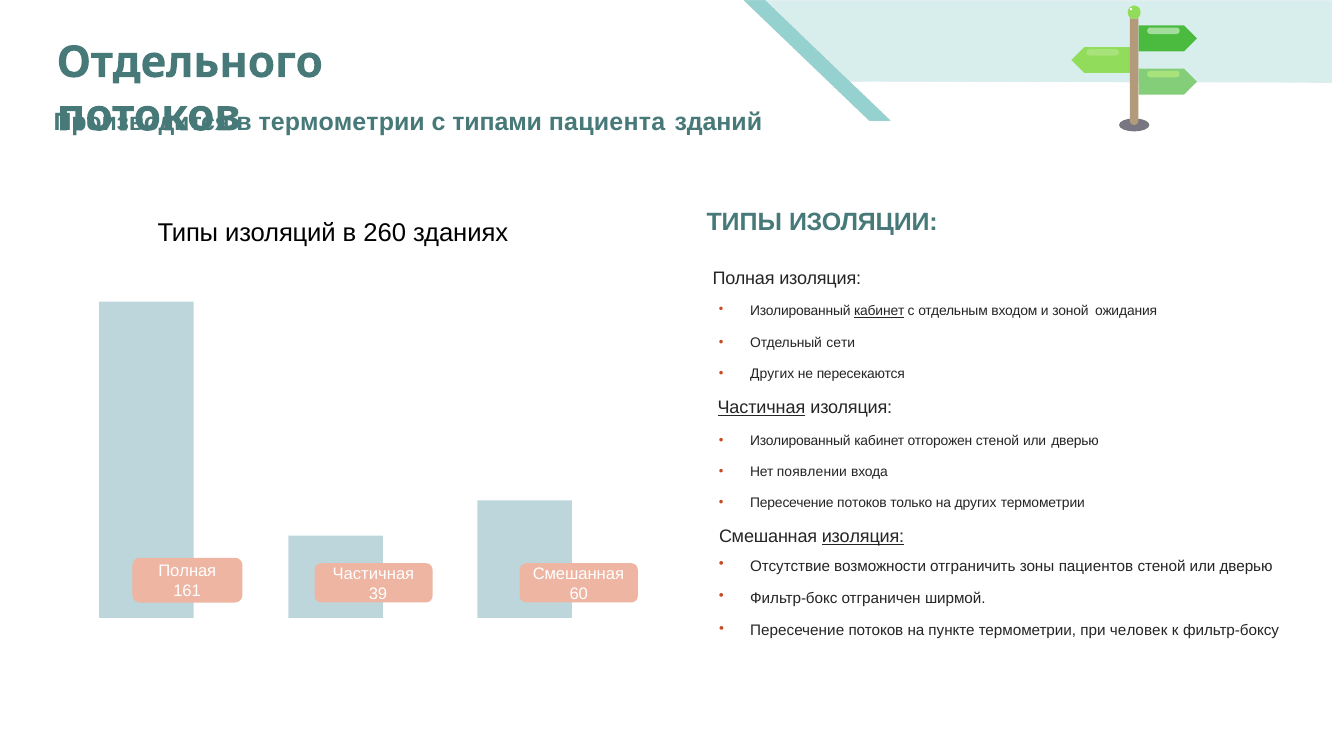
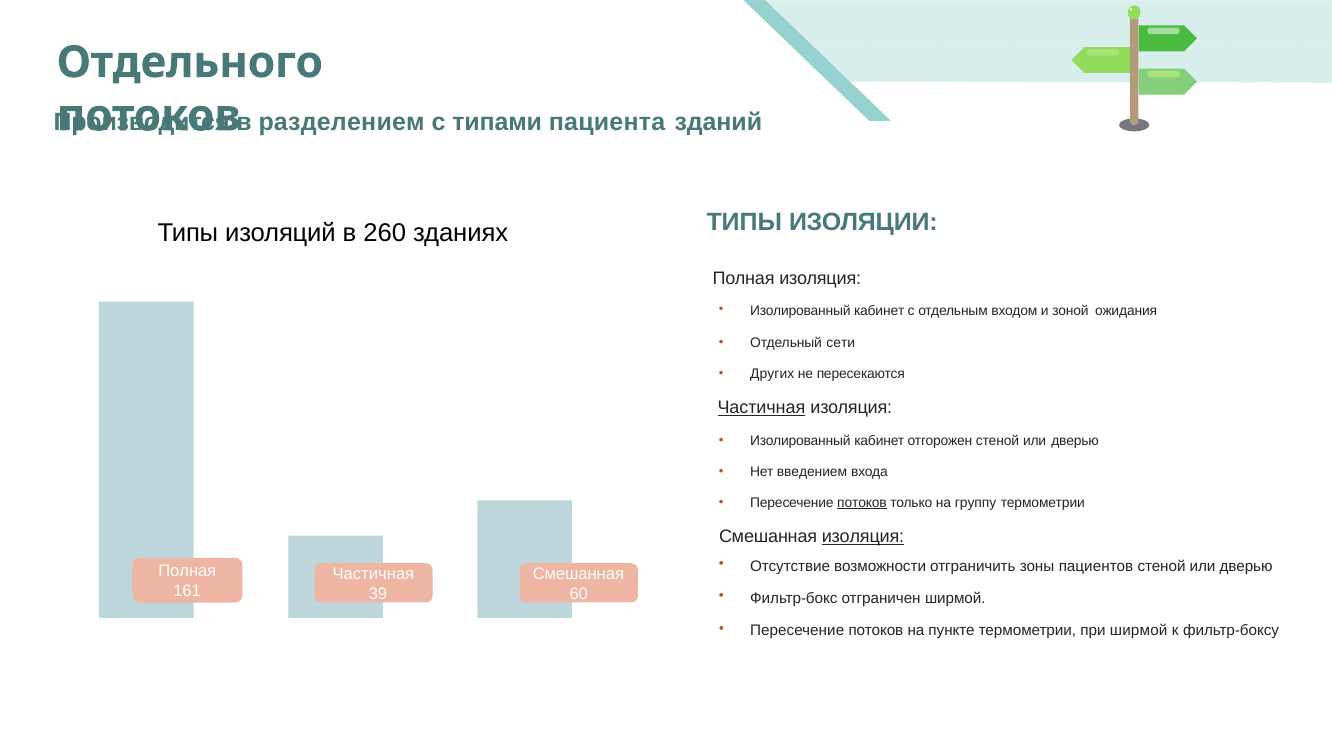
в термометрии: термометрии -> разделением
кабинет at (879, 312) underline: present -> none
появлении: появлении -> введением
потоков at (862, 503) underline: none -> present
на других: других -> группу
при человек: человек -> ширмой
